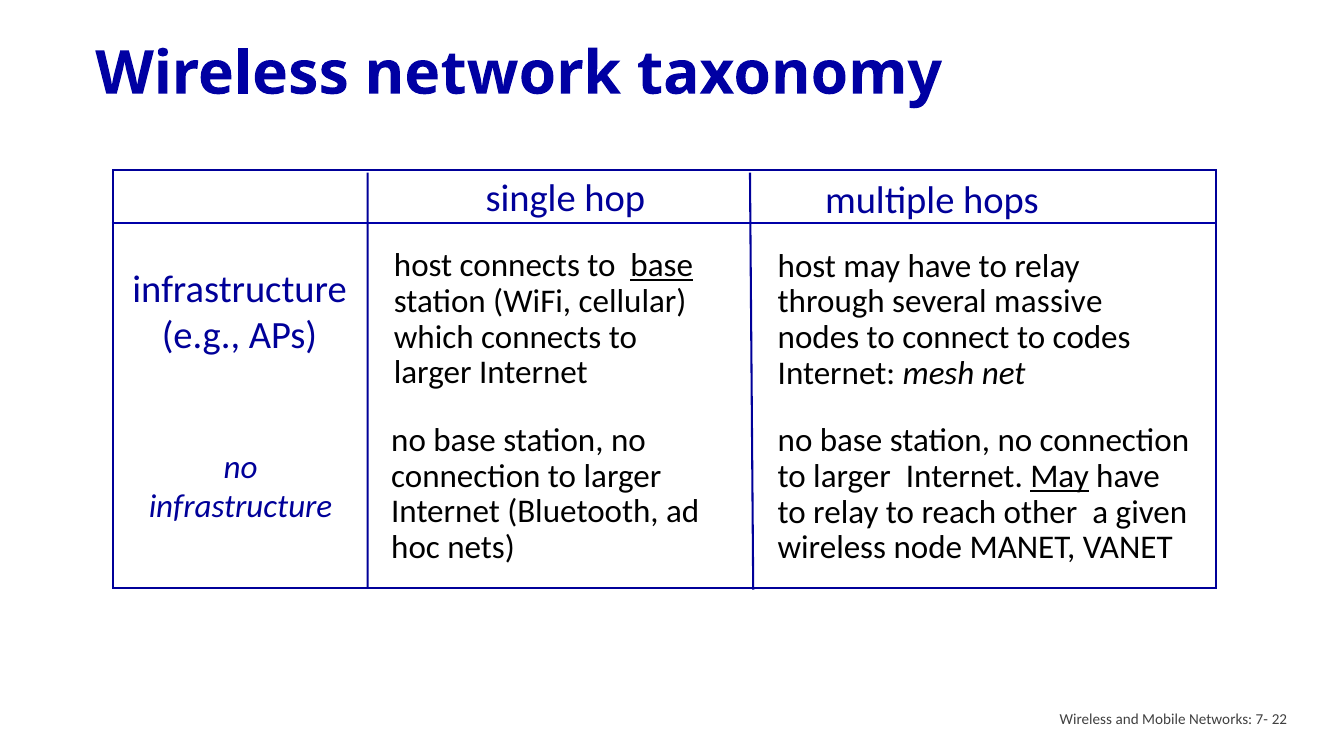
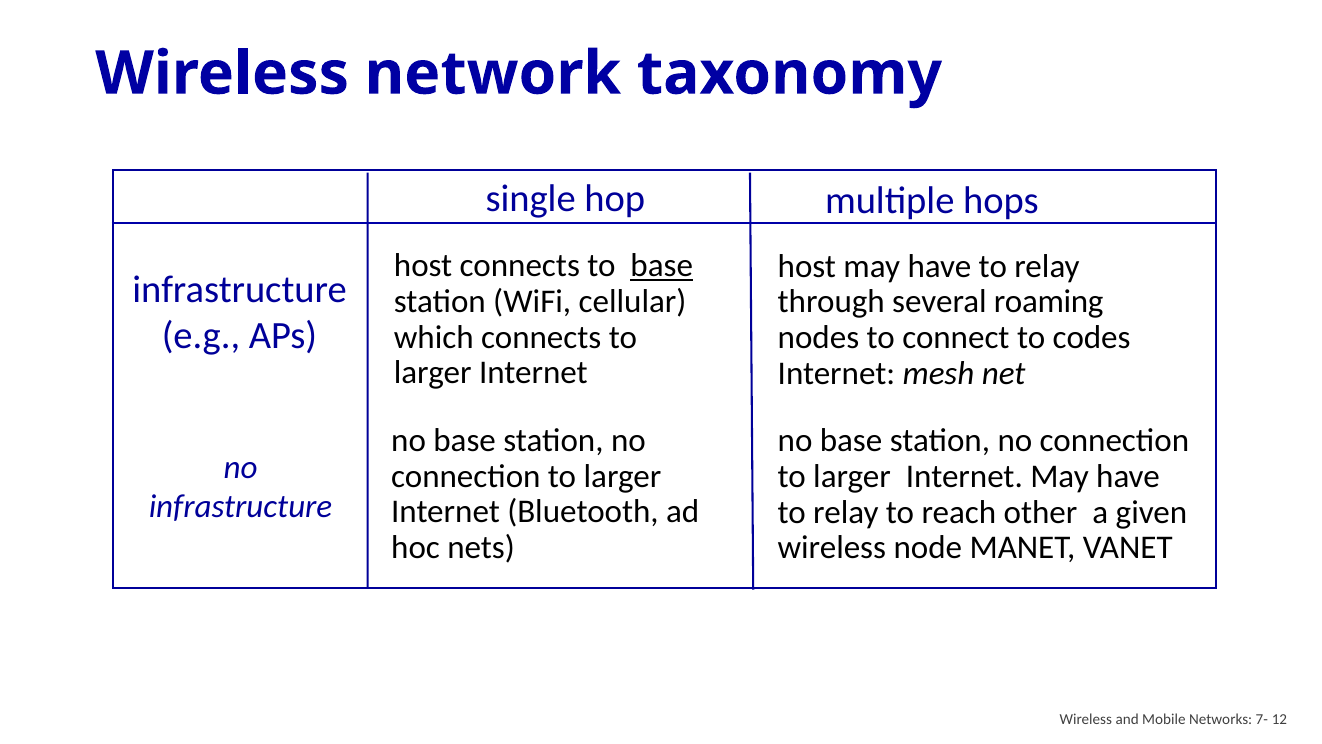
massive: massive -> roaming
May at (1060, 476) underline: present -> none
22: 22 -> 12
